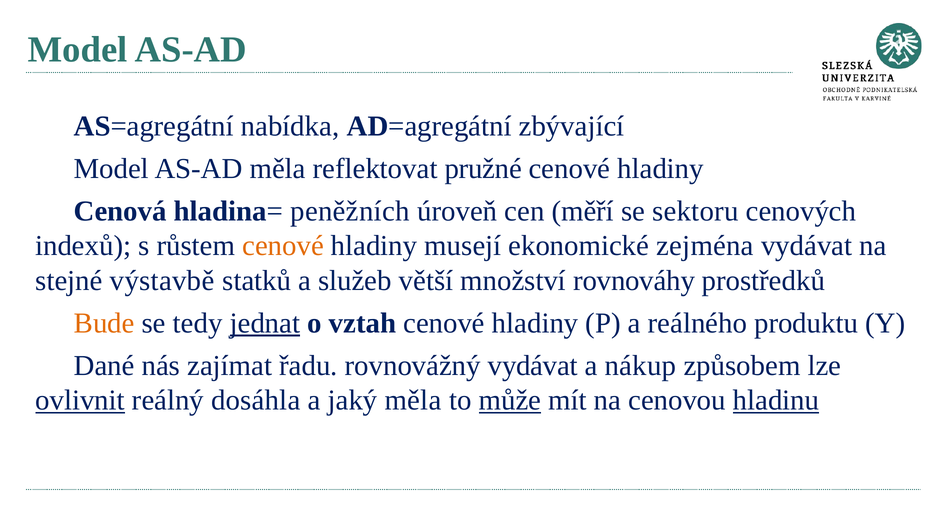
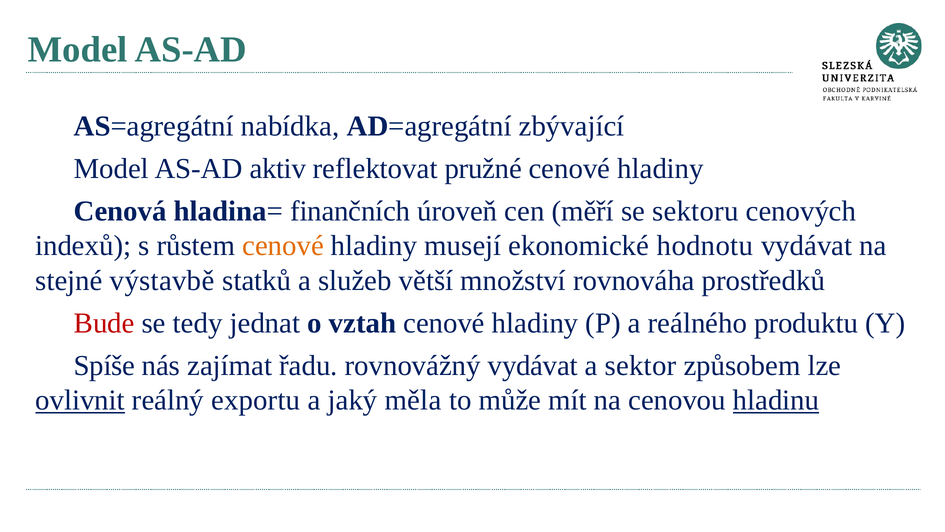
AS-AD měla: měla -> aktiv
peněžních: peněžních -> finančních
zejména: zejména -> hodnotu
rovnováhy: rovnováhy -> rovnováha
Bude colour: orange -> red
jednat underline: present -> none
Dané: Dané -> Spíše
nákup: nákup -> sektor
dosáhla: dosáhla -> exportu
může underline: present -> none
